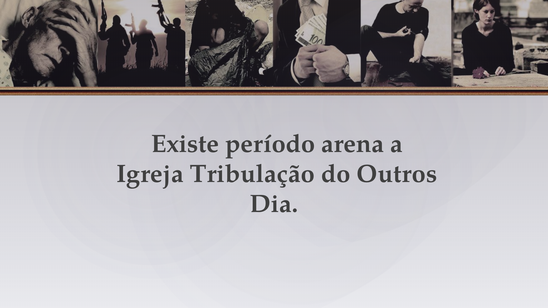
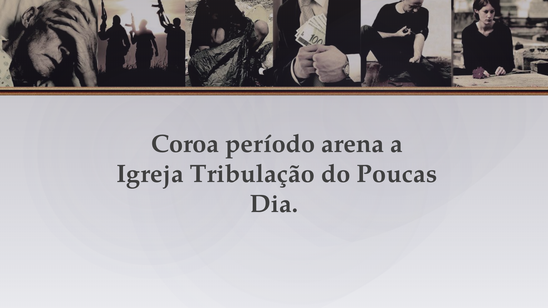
Existe: Existe -> Coroa
Outros: Outros -> Poucas
